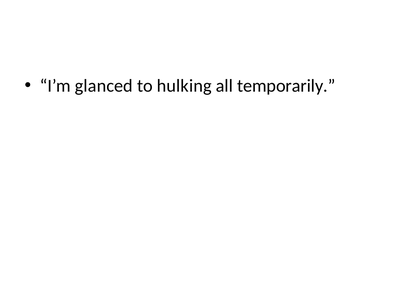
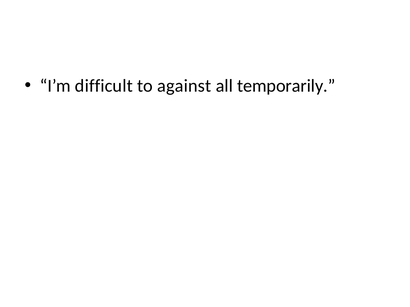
glanced: glanced -> difficult
hulking: hulking -> against
